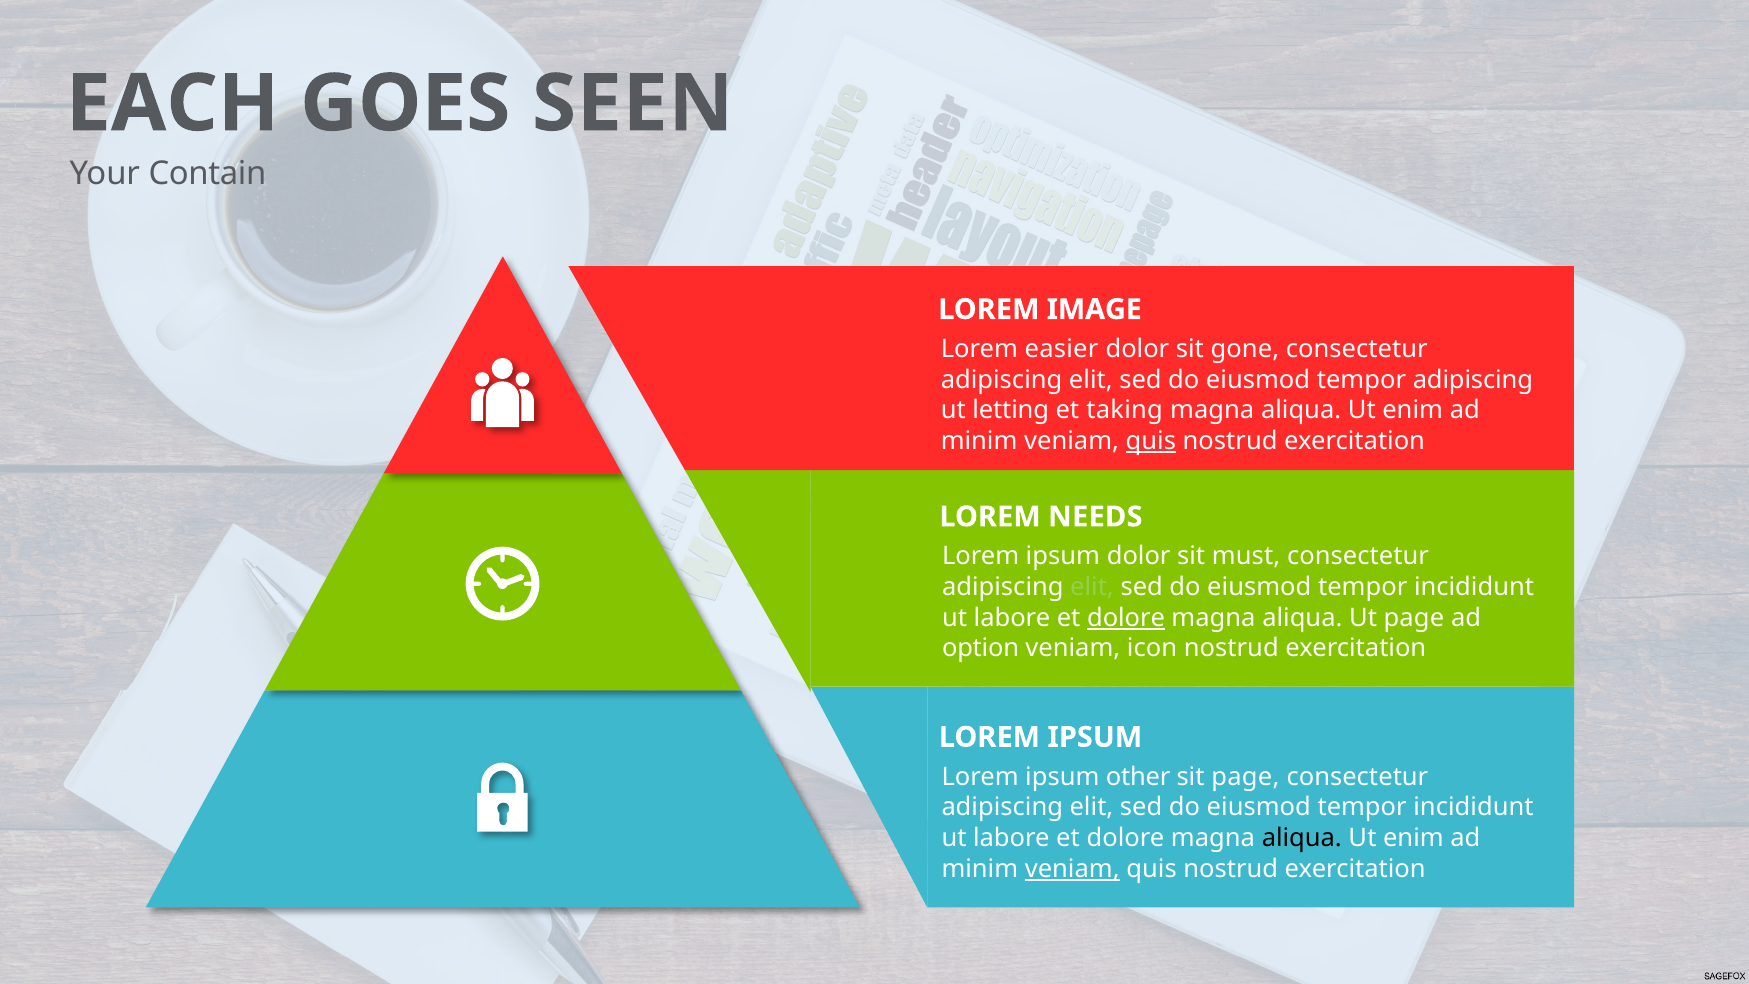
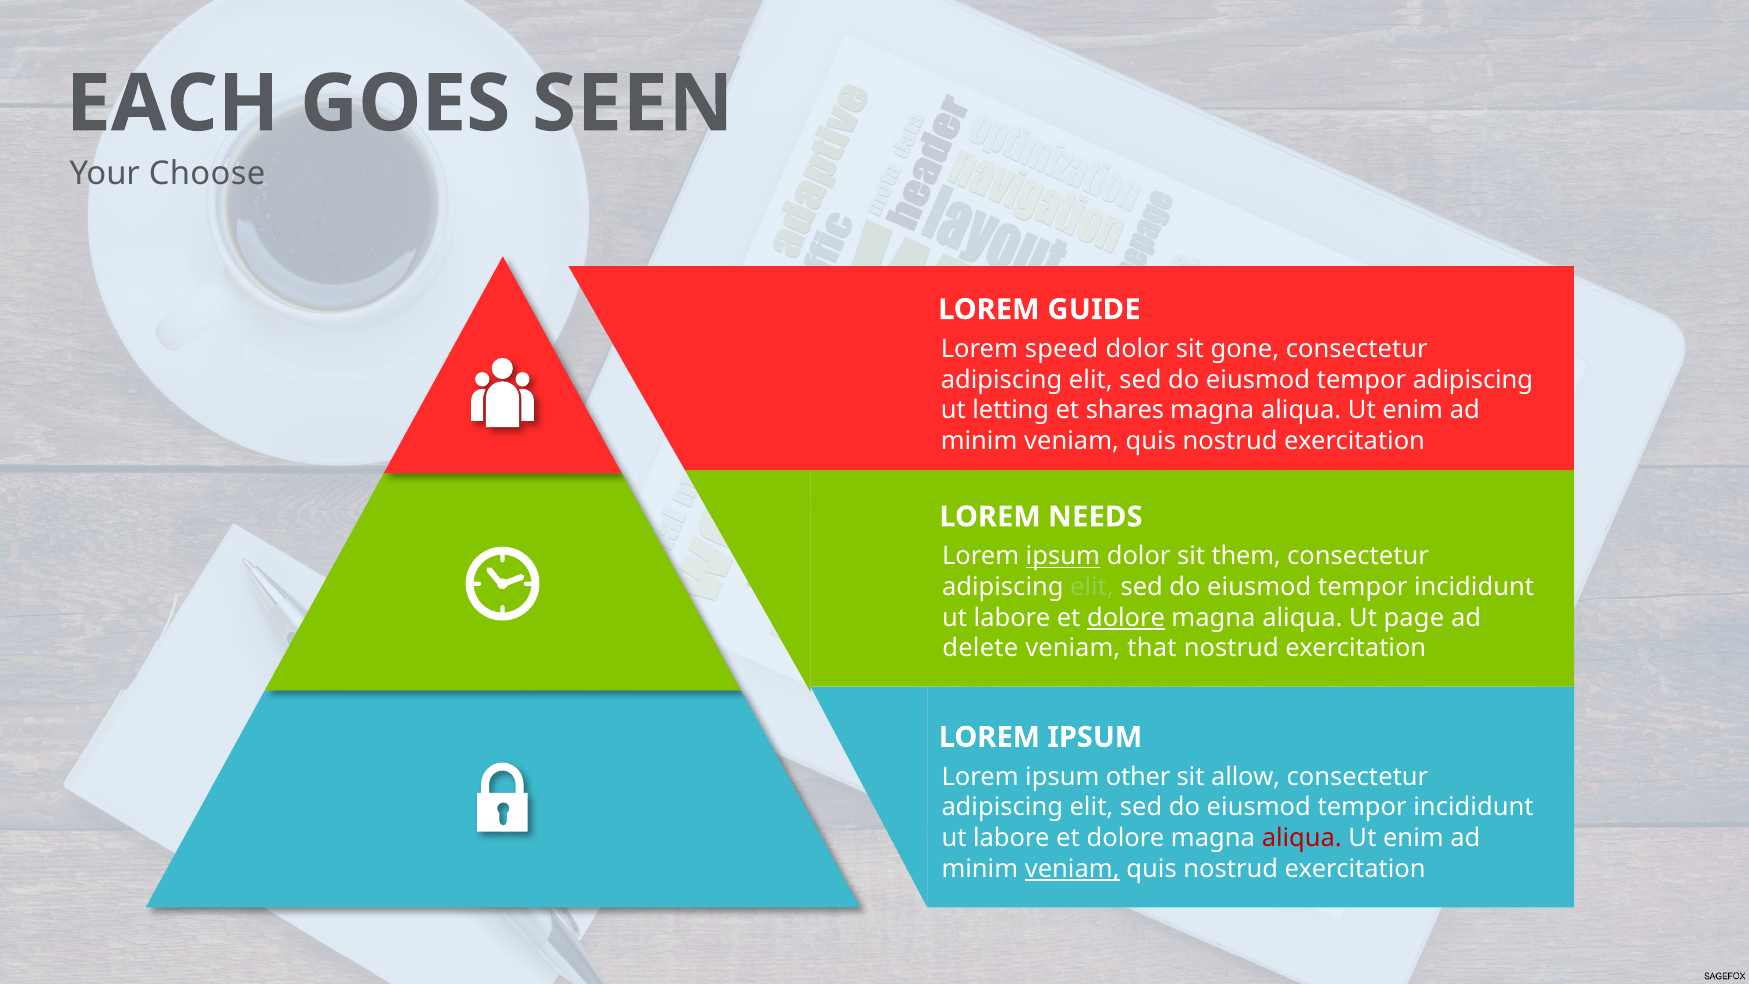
Contain: Contain -> Choose
IMAGE: IMAGE -> GUIDE
easier: easier -> speed
taking: taking -> shares
quis at (1151, 441) underline: present -> none
ipsum at (1063, 556) underline: none -> present
must: must -> them
option: option -> delete
icon: icon -> that
sit page: page -> allow
aliqua at (1302, 838) colour: black -> red
